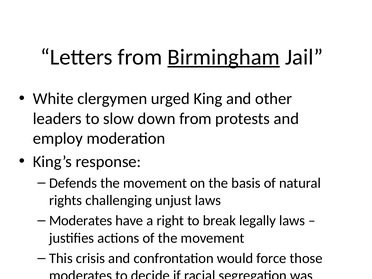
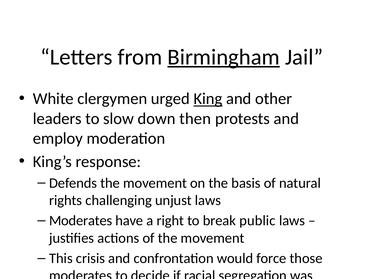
King underline: none -> present
down from: from -> then
legally: legally -> public
